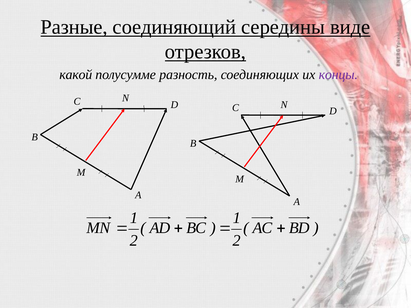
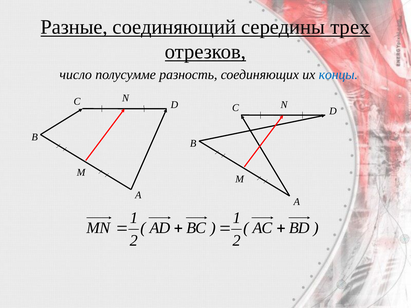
виде: виде -> трех
какой: какой -> число
концы colour: purple -> blue
